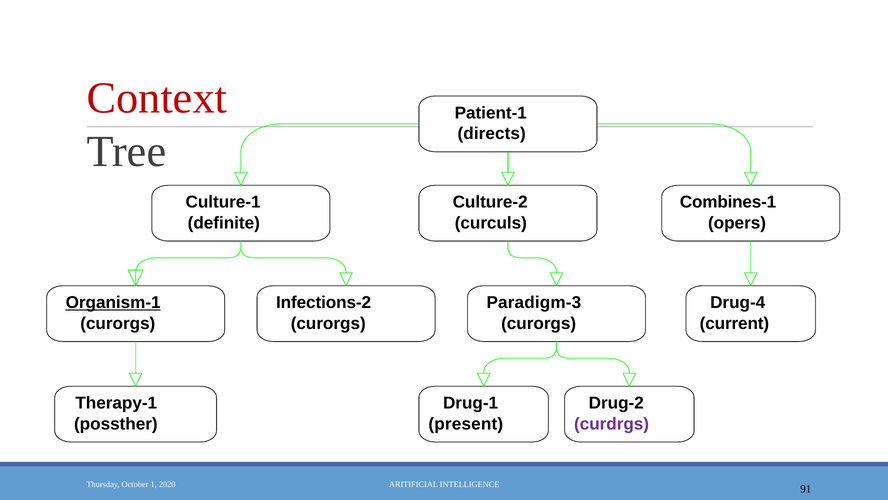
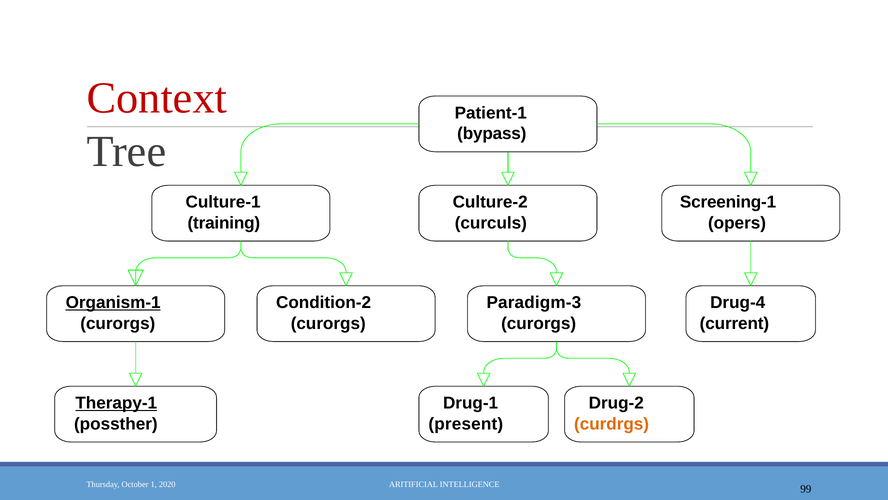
directs: directs -> bypass
Combines-1: Combines-1 -> Screening-1
definite: definite -> training
Infections-2: Infections-2 -> Condition-2
Therapy-1 underline: none -> present
curdrgs colour: purple -> orange
91: 91 -> 99
